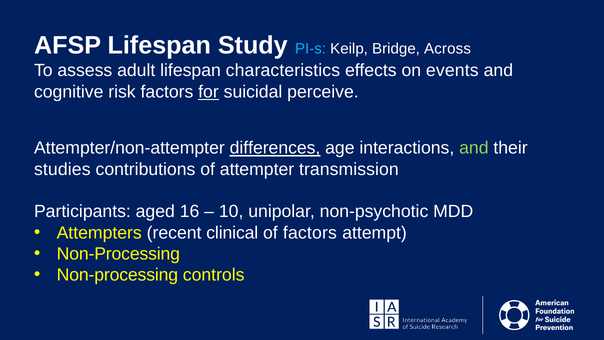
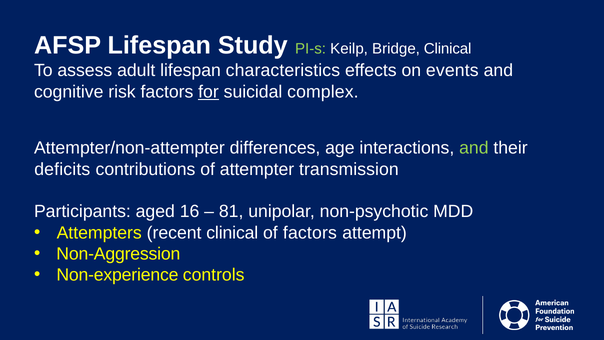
PI-s colour: light blue -> light green
Bridge Across: Across -> Clinical
perceive: perceive -> complex
differences underline: present -> none
studies: studies -> deficits
10: 10 -> 81
Non-Processing at (118, 254): Non-Processing -> Non-Aggression
Non-processing at (117, 275): Non-processing -> Non-experience
